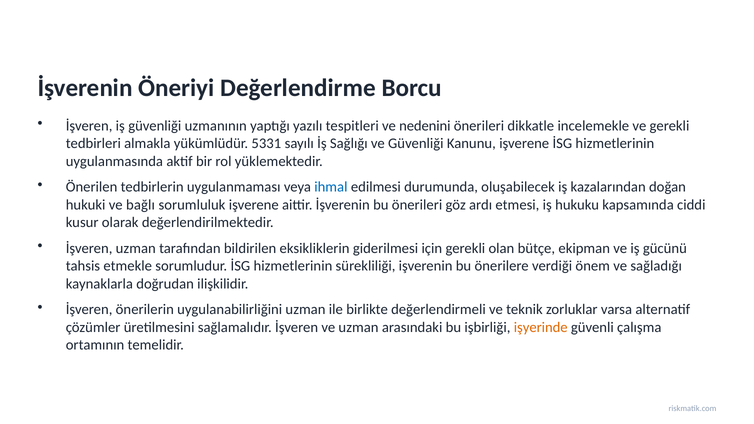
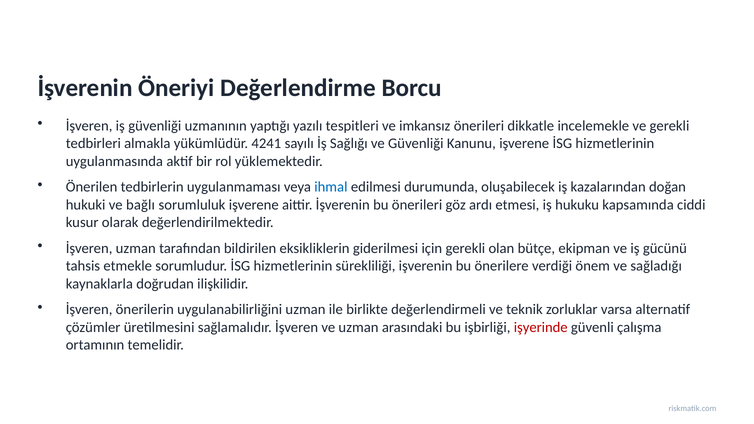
nedenini: nedenini -> imkansız
5331: 5331 -> 4241
işyerinde colour: orange -> red
